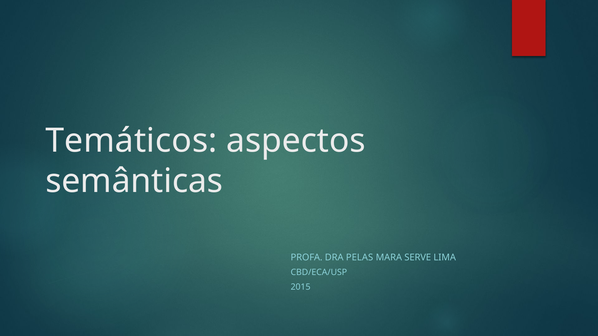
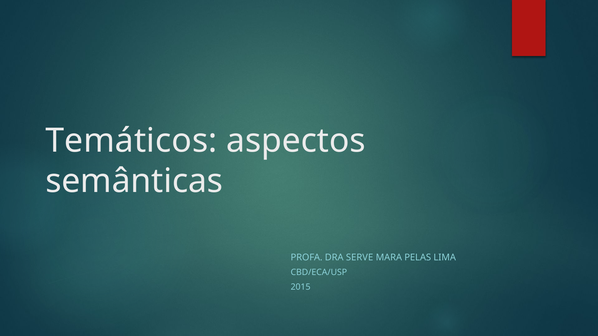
PELAS: PELAS -> SERVE
SERVE: SERVE -> PELAS
